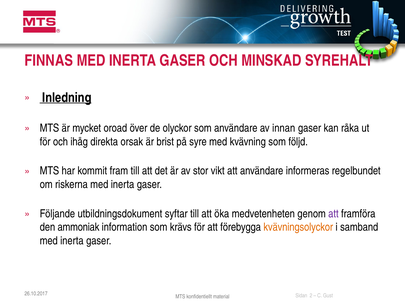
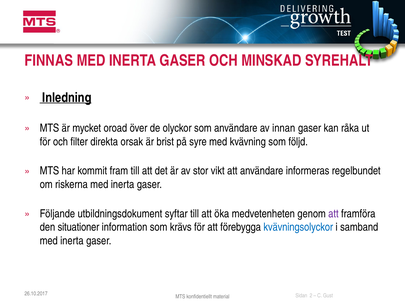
ihåg: ihåg -> filter
ammoniak: ammoniak -> situationer
kvävningsolyckor colour: orange -> blue
